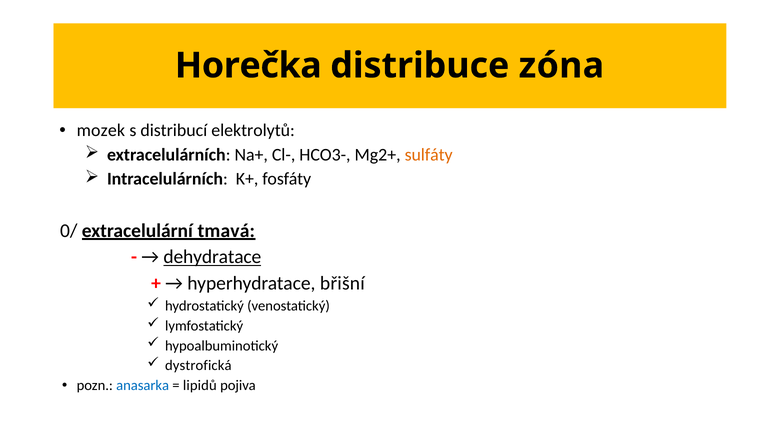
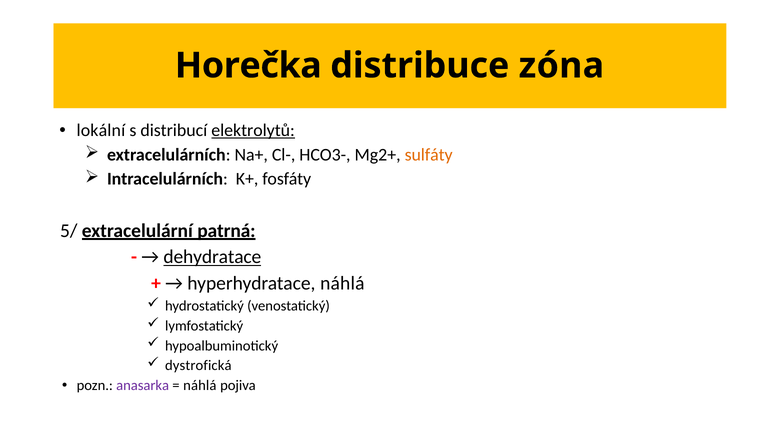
mozek: mozek -> lokální
elektrolytů underline: none -> present
0/: 0/ -> 5/
tmavá: tmavá -> patrná
hyperhydratace břišní: břišní -> náhlá
anasarka colour: blue -> purple
lipidů at (200, 385): lipidů -> náhlá
